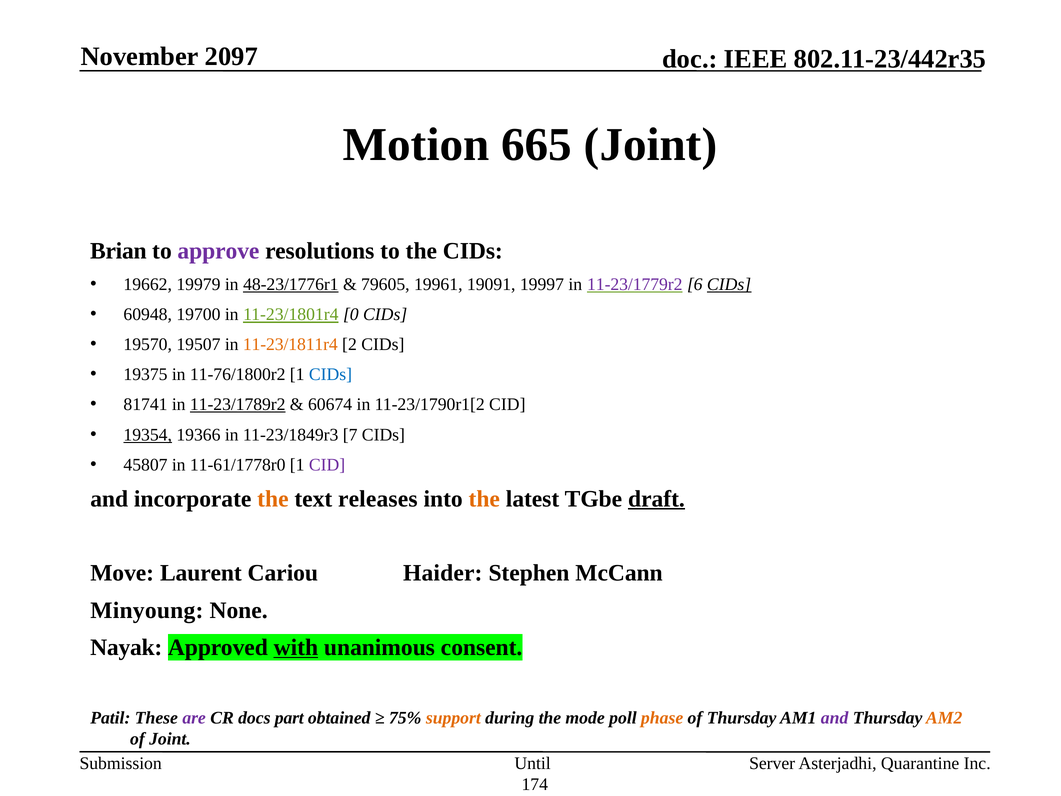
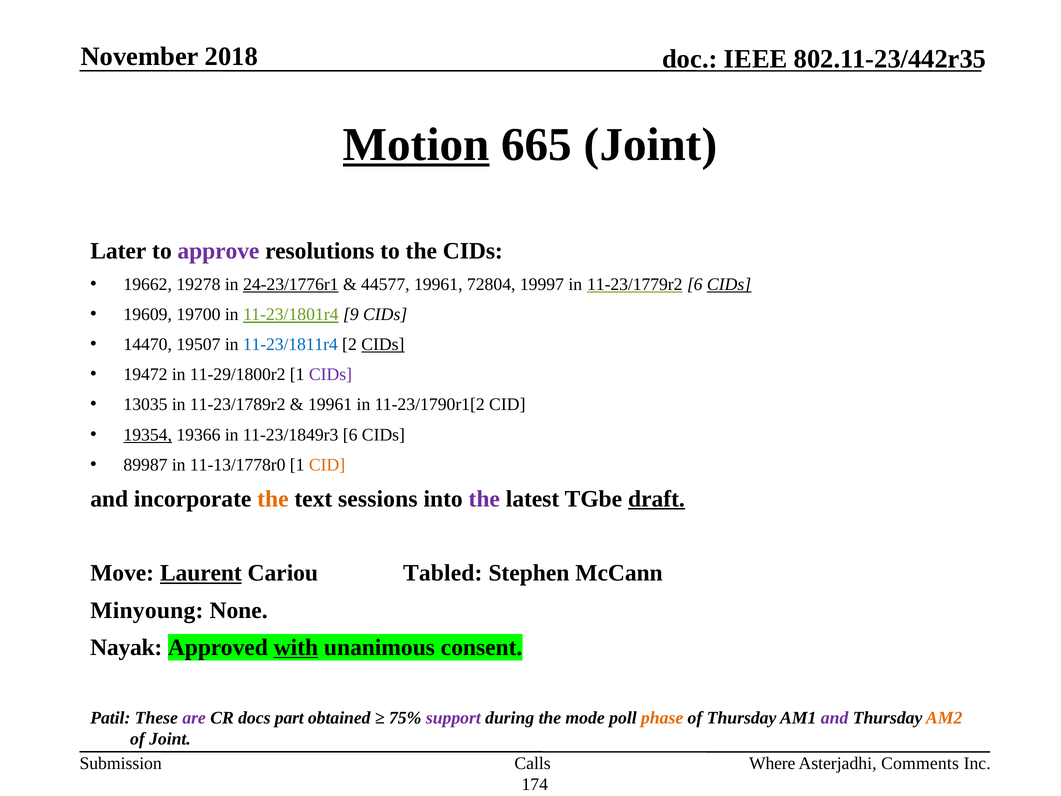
2097: 2097 -> 2018
Motion underline: none -> present
Brian: Brian -> Later
19979: 19979 -> 19278
48-23/1776r1: 48-23/1776r1 -> 24-23/1776r1
79605: 79605 -> 44577
19091: 19091 -> 72804
11-23/1779r2 colour: purple -> black
60948: 60948 -> 19609
0: 0 -> 9
19570: 19570 -> 14470
11-23/1811r4 colour: orange -> blue
CIDs at (383, 344) underline: none -> present
19375: 19375 -> 19472
11-76/1800r2: 11-76/1800r2 -> 11-29/1800r2
CIDs at (330, 374) colour: blue -> purple
81741: 81741 -> 13035
11-23/1789r2 underline: present -> none
60674 at (330, 404): 60674 -> 19961
11-23/1849r3 7: 7 -> 6
45807: 45807 -> 89987
11-61/1778r0: 11-61/1778r0 -> 11-13/1778r0
CID at (327, 465) colour: purple -> orange
releases: releases -> sessions
the at (484, 499) colour: orange -> purple
Laurent underline: none -> present
Haider: Haider -> Tabled
support colour: orange -> purple
Until: Until -> Calls
Server: Server -> Where
Quarantine: Quarantine -> Comments
